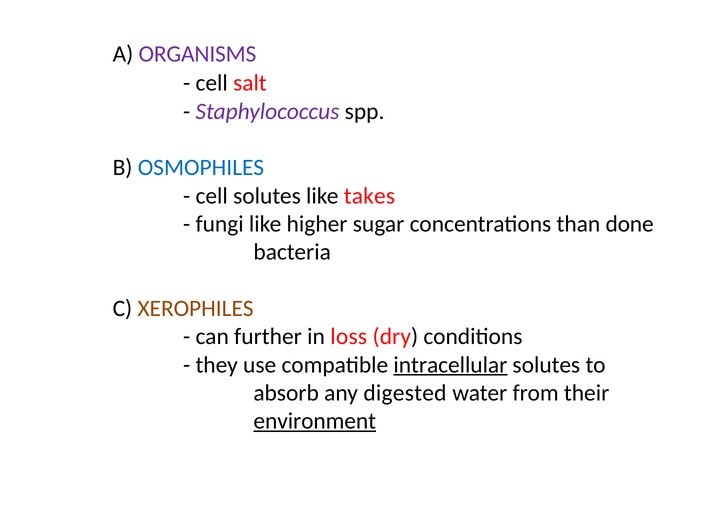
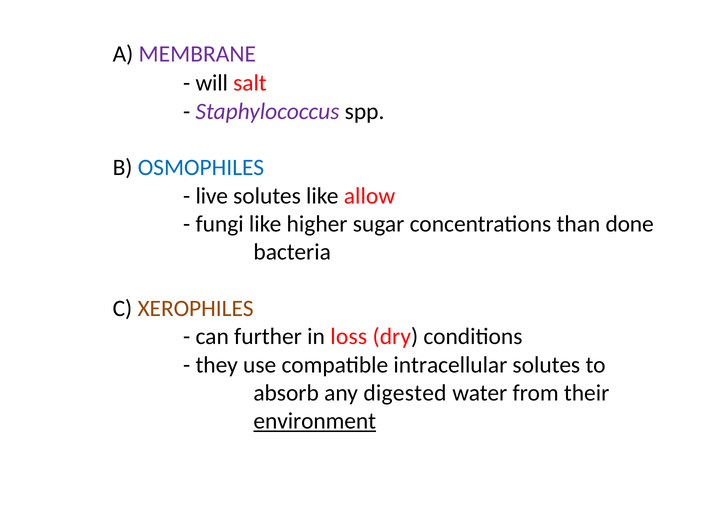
ORGANISMS: ORGANISMS -> MEMBRANE
cell at (212, 83): cell -> will
cell at (212, 196): cell -> live
takes: takes -> allow
intracellular underline: present -> none
